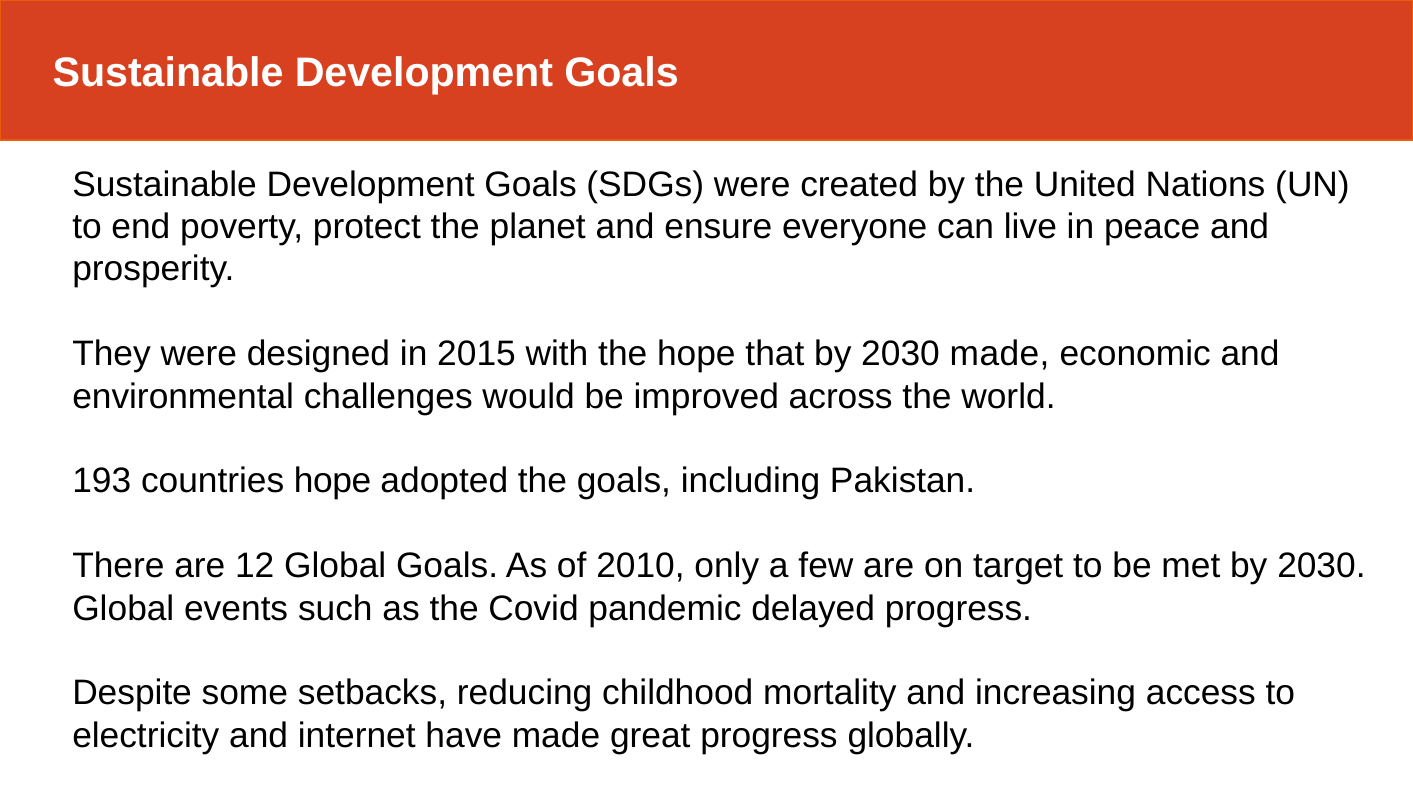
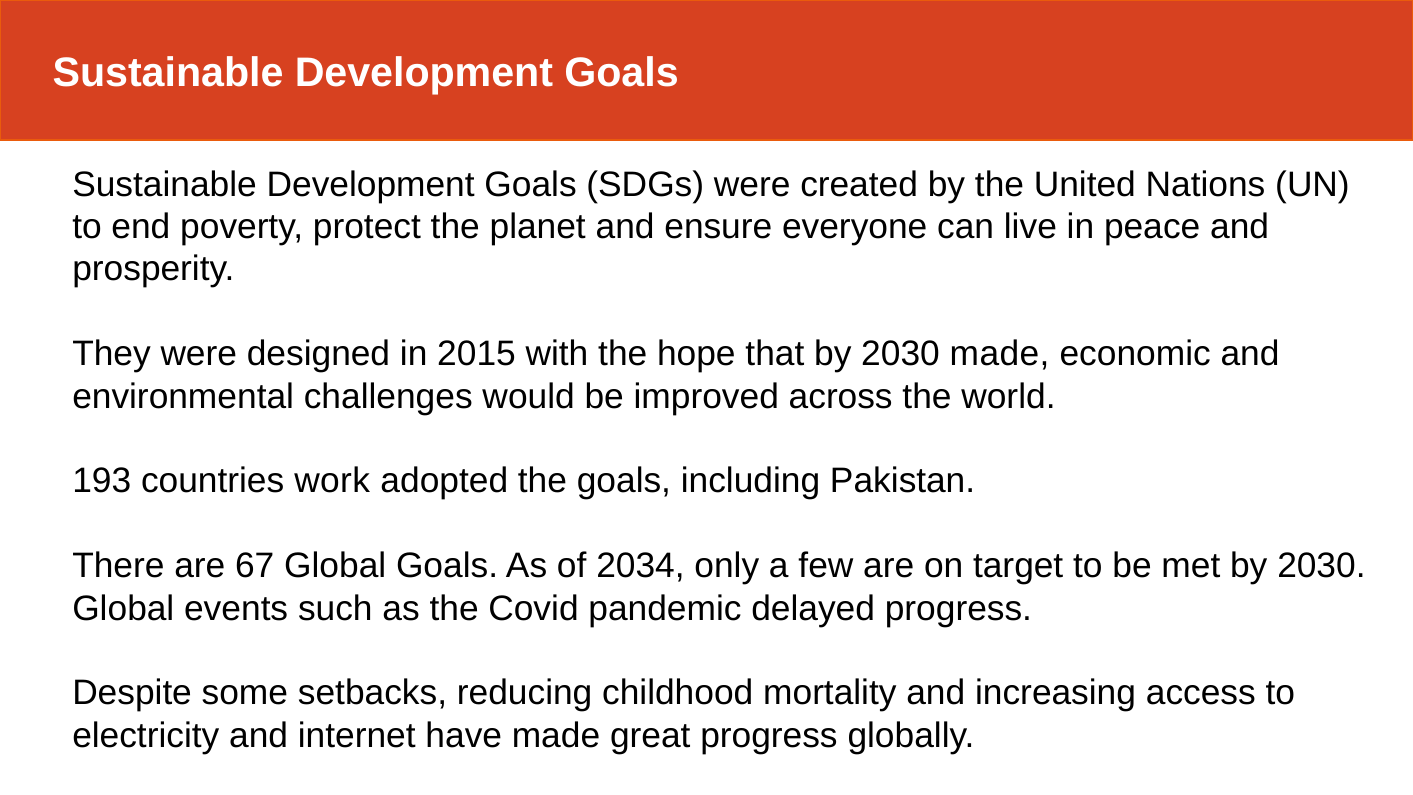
countries hope: hope -> work
12: 12 -> 67
2010: 2010 -> 2034
